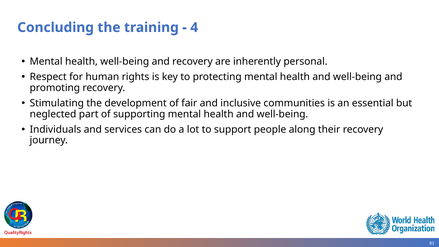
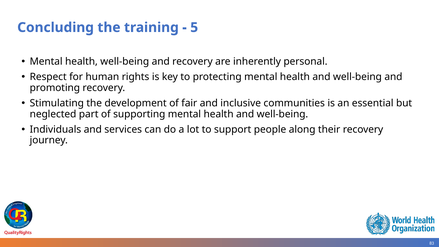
4: 4 -> 5
